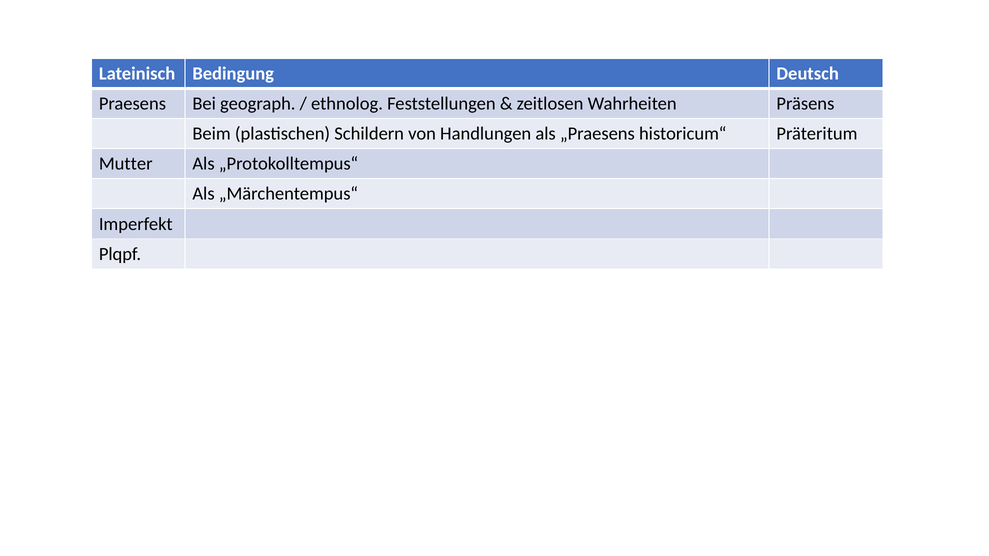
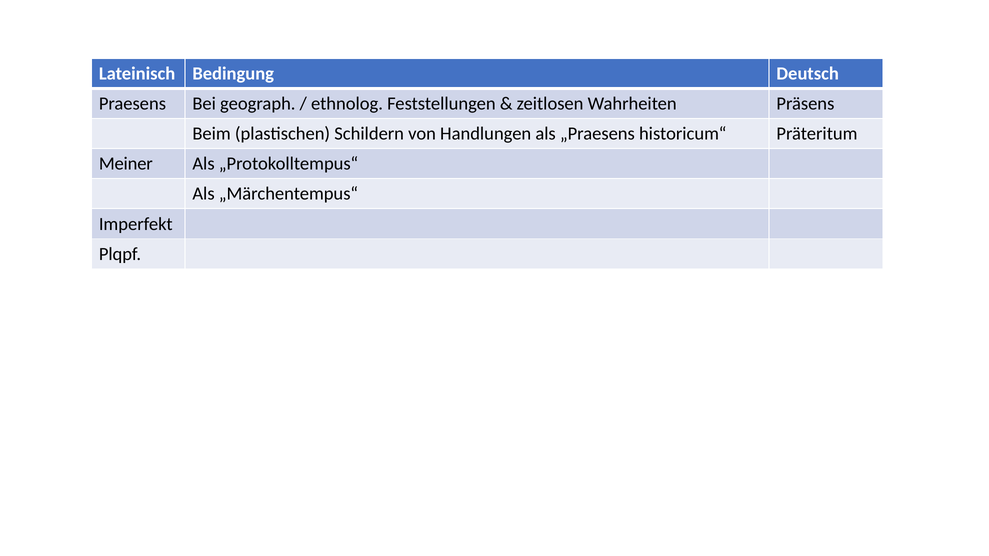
Mutter: Mutter -> Meiner
